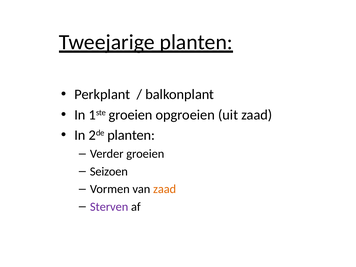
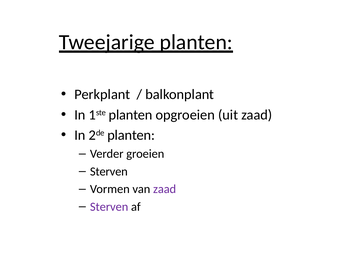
1ste groeien: groeien -> planten
Seizoen at (109, 171): Seizoen -> Sterven
zaad at (165, 189) colour: orange -> purple
